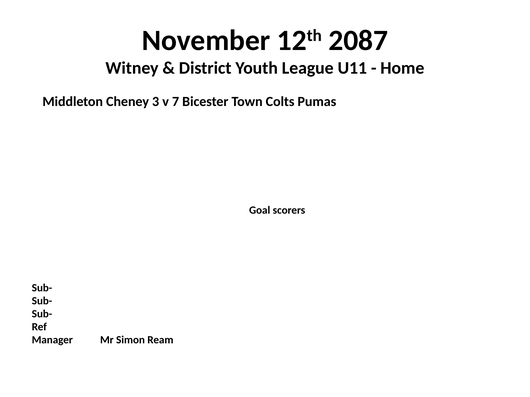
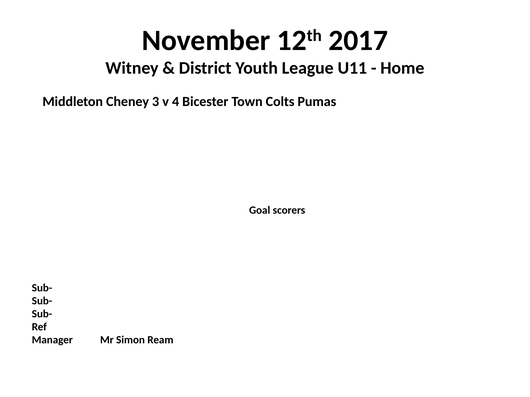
2087: 2087 -> 2017
7: 7 -> 4
